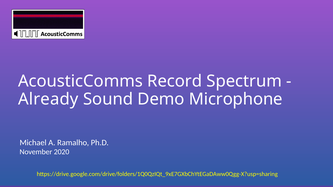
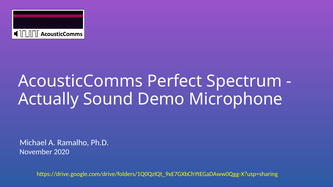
Record: Record -> Perfect
Already: Already -> Actually
